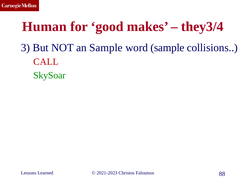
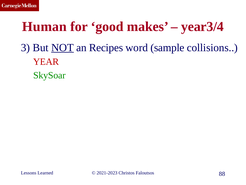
they3/4: they3/4 -> year3/4
NOT underline: none -> present
an Sample: Sample -> Recipes
CALL: CALL -> YEAR
